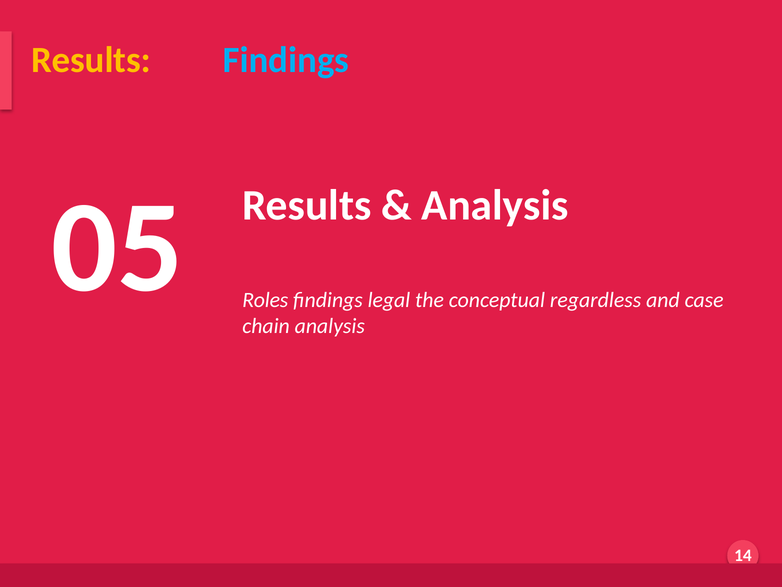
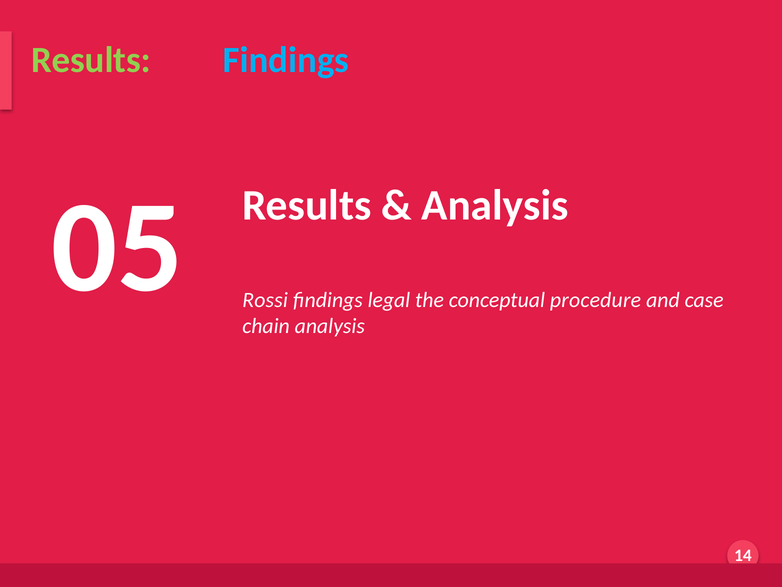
Results at (91, 60) colour: yellow -> light green
Roles: Roles -> Rossi
regardless: regardless -> procedure
